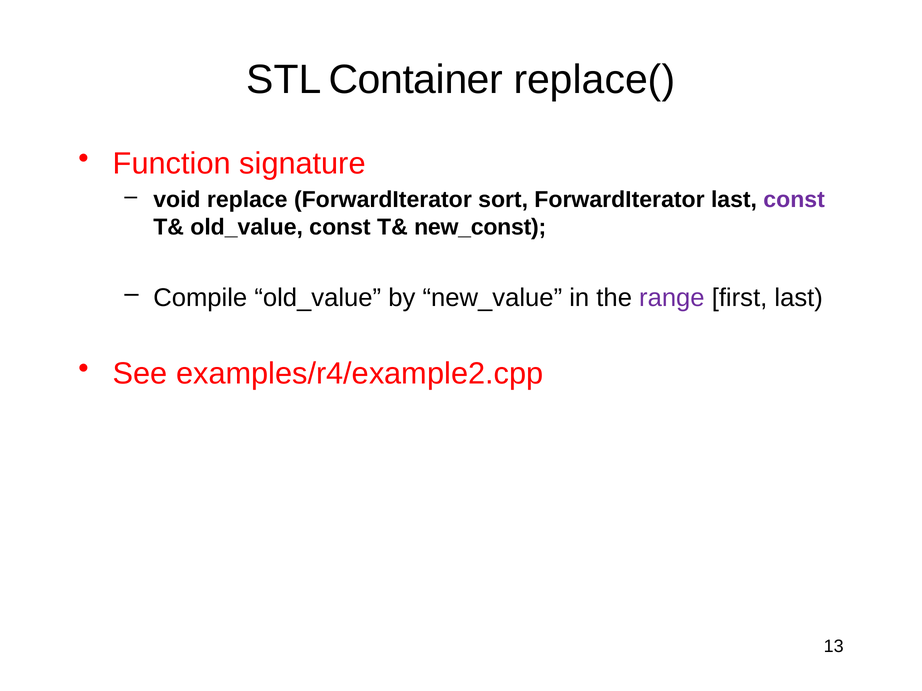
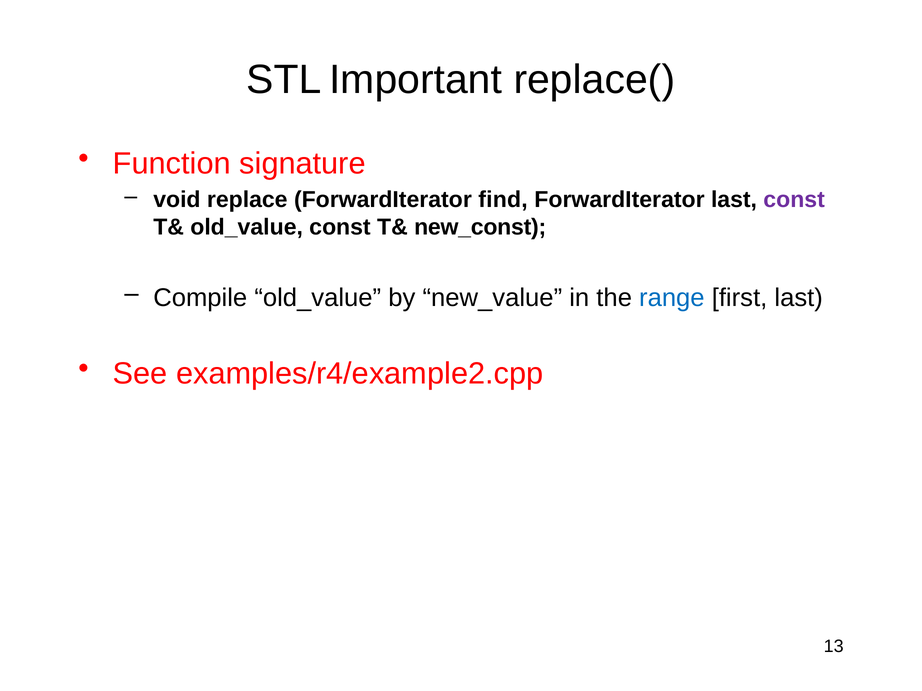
Container: Container -> Important
sort: sort -> find
range colour: purple -> blue
